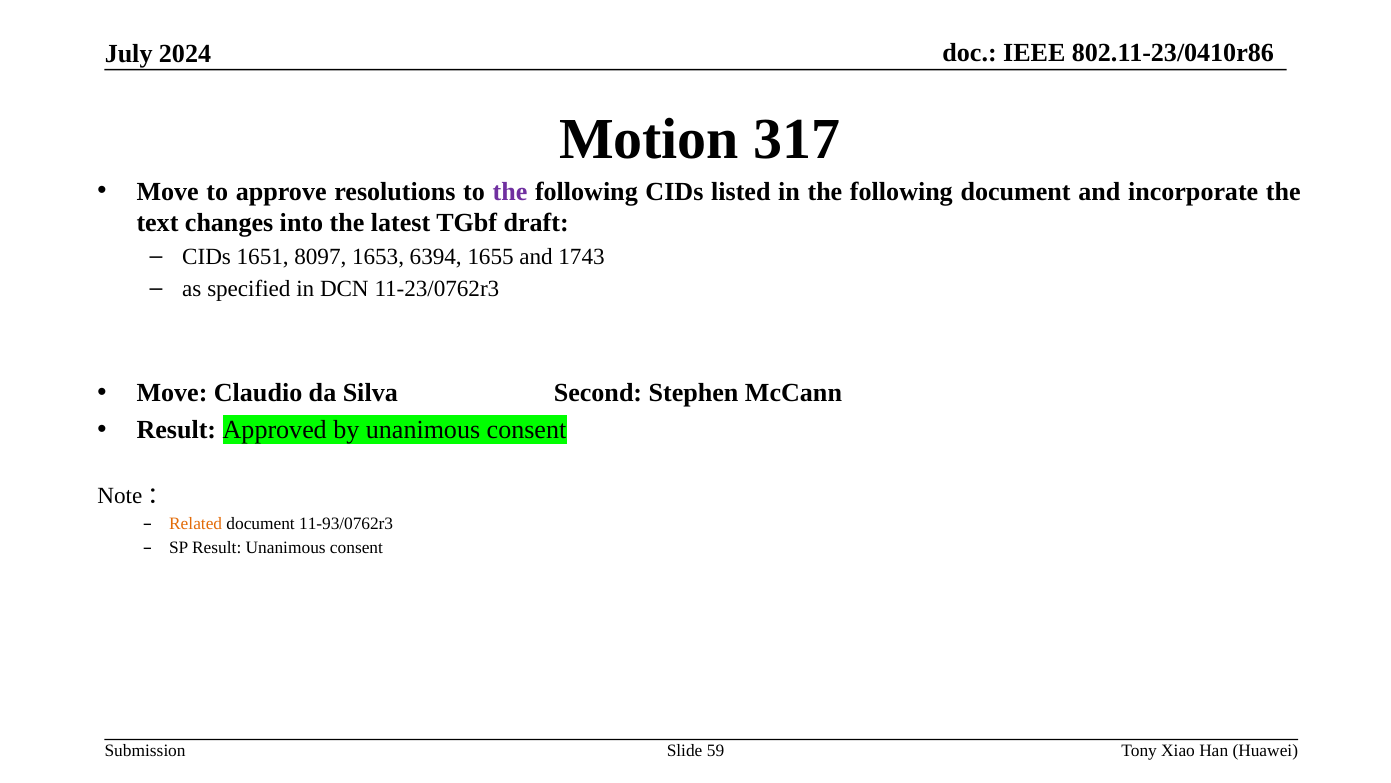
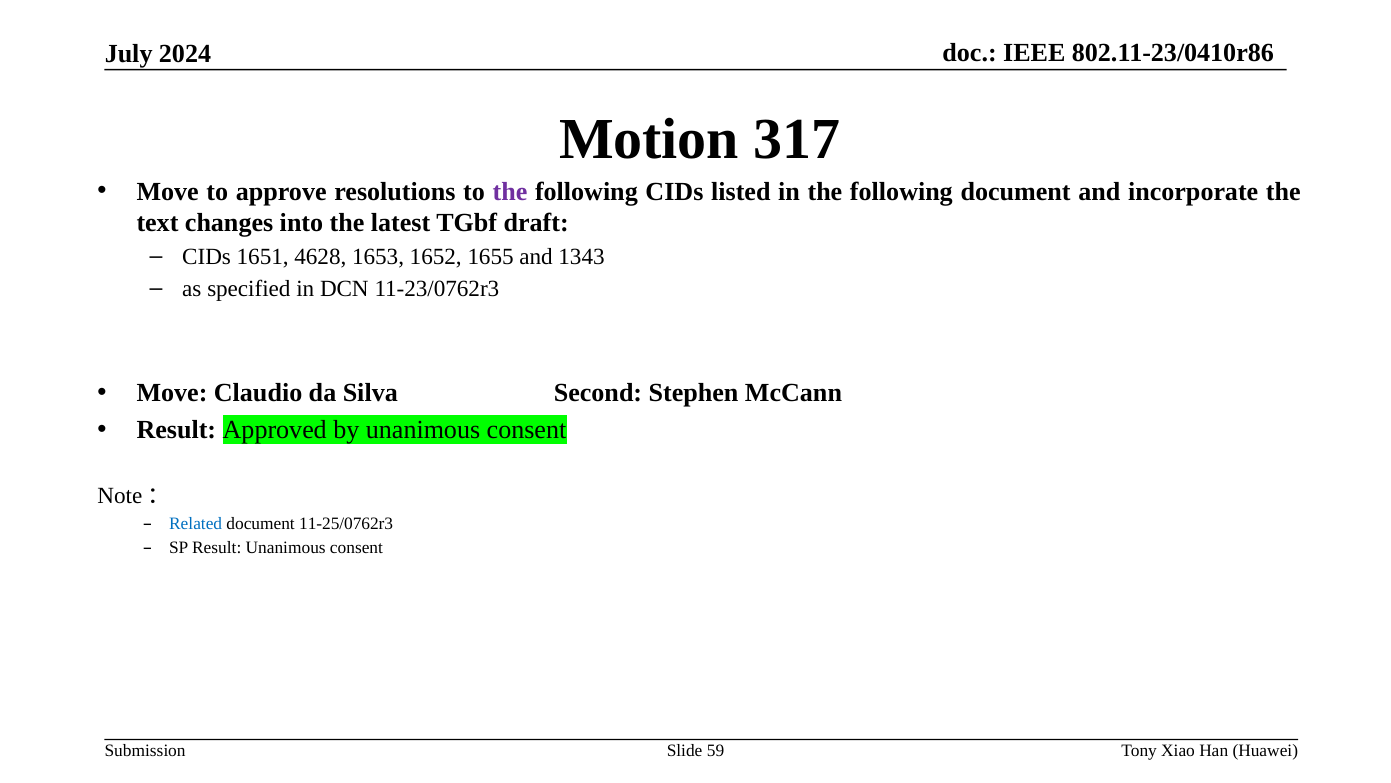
8097: 8097 -> 4628
6394: 6394 -> 1652
1743: 1743 -> 1343
Related colour: orange -> blue
11-93/0762r3: 11-93/0762r3 -> 11-25/0762r3
